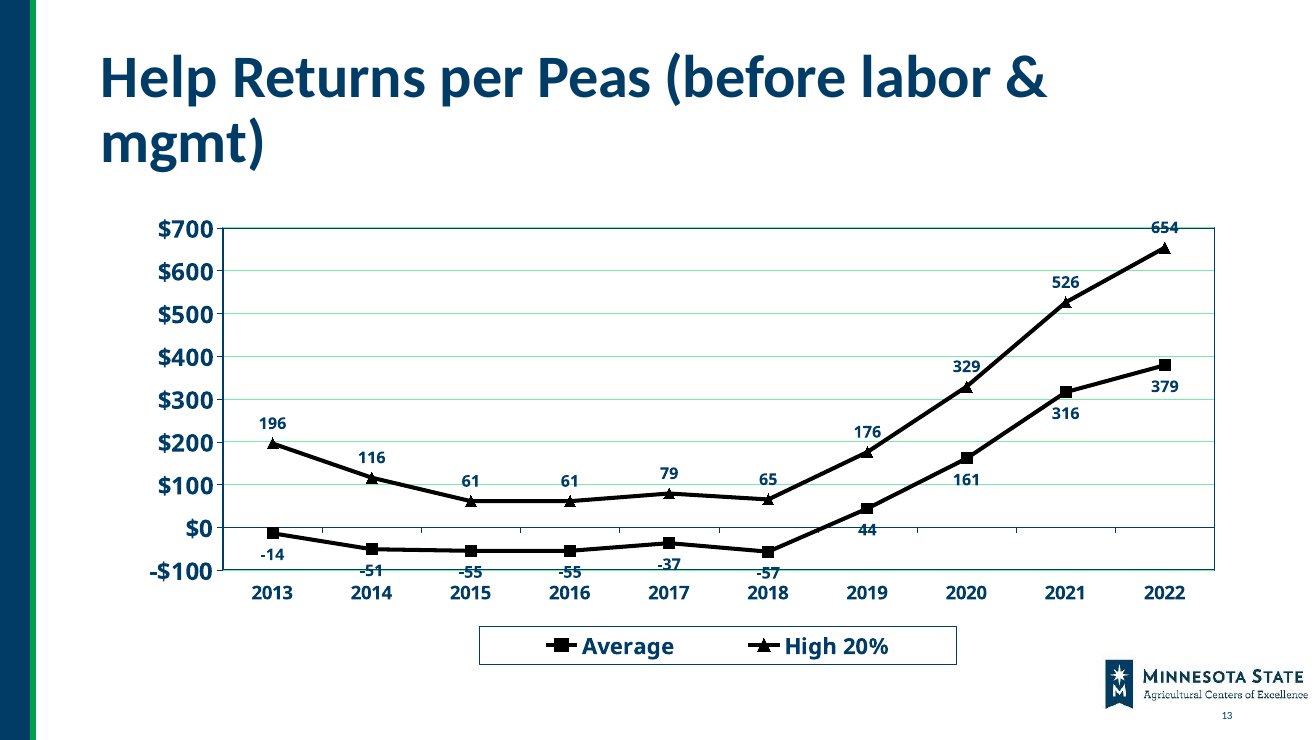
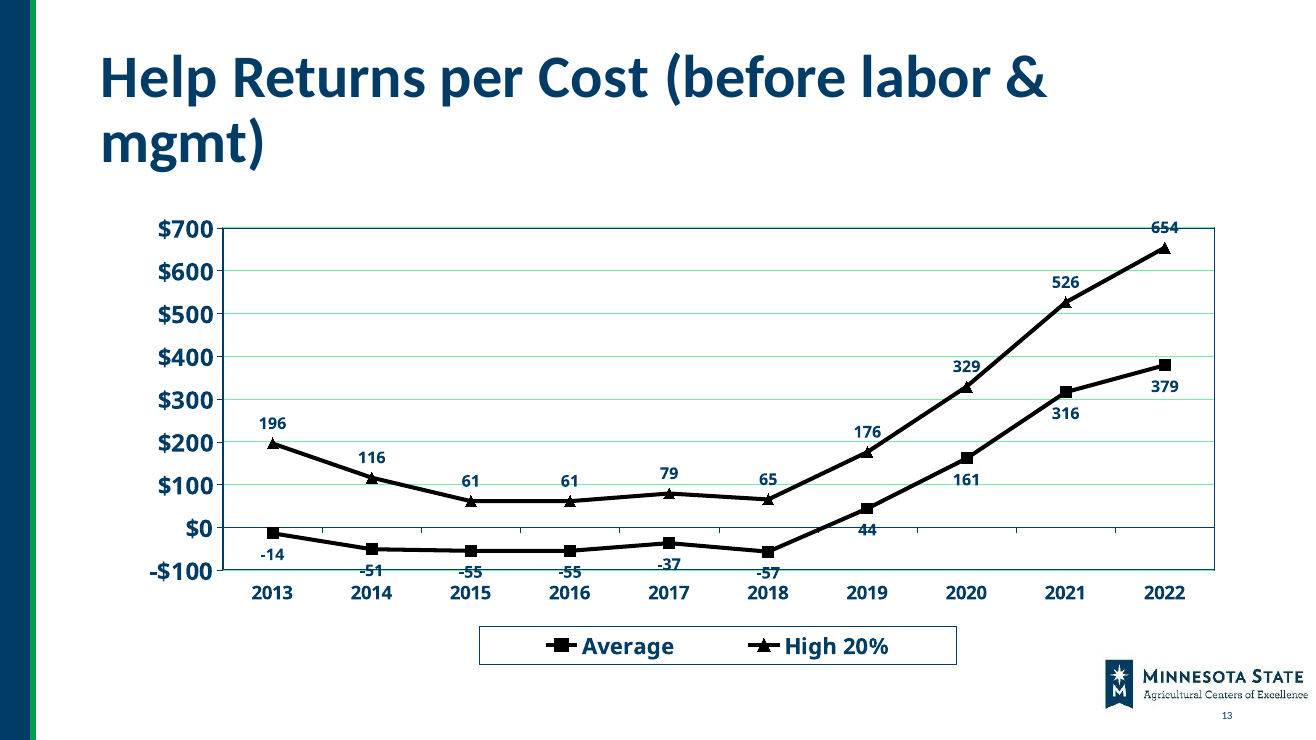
Peas: Peas -> Cost
